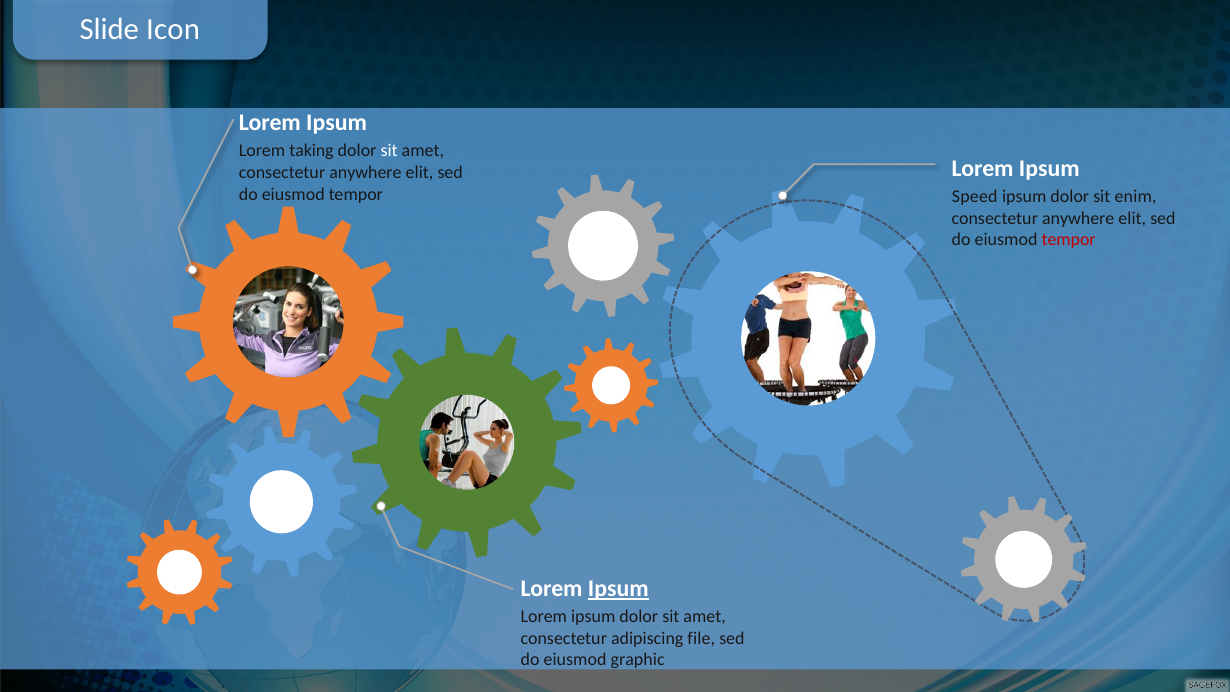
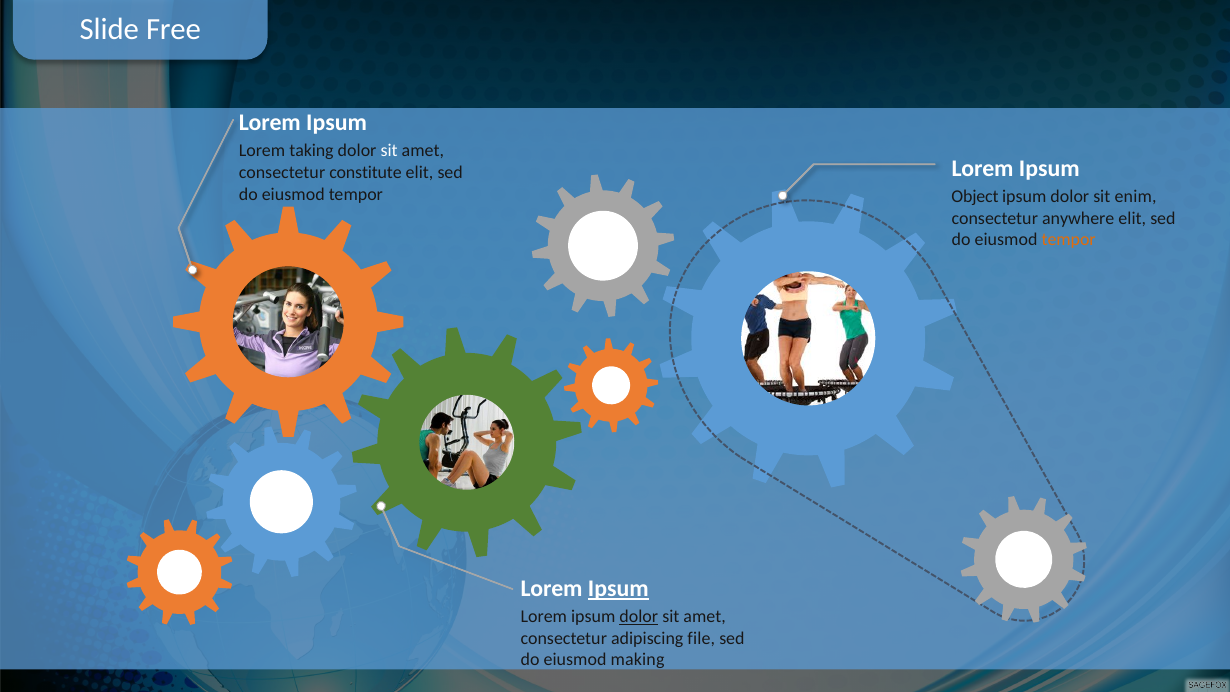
Icon: Icon -> Free
anywhere at (365, 173): anywhere -> constitute
Speed: Speed -> Object
tempor at (1069, 240) colour: red -> orange
dolor at (639, 617) underline: none -> present
graphic: graphic -> making
